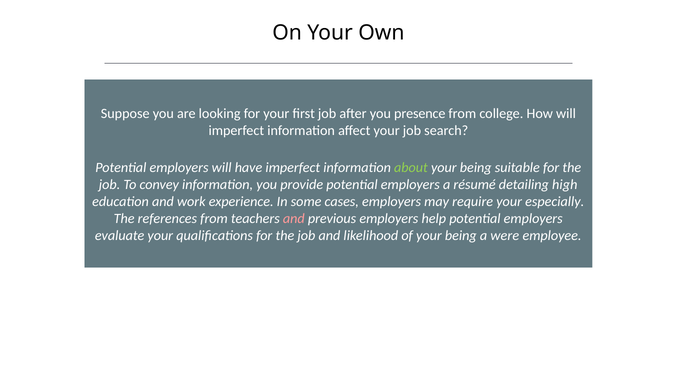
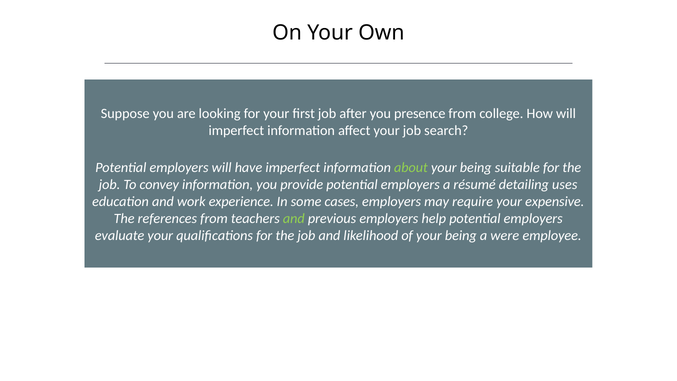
high: high -> uses
especially: especially -> expensive
and at (294, 218) colour: pink -> light green
